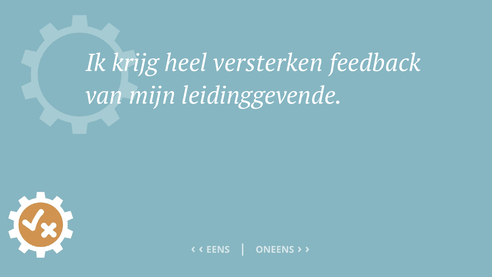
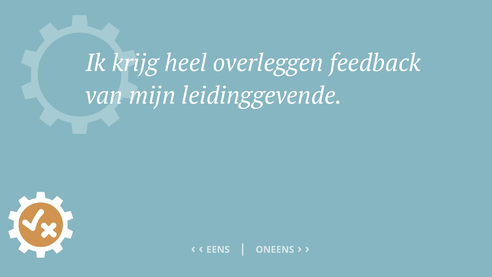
versterken: versterken -> overleggen
